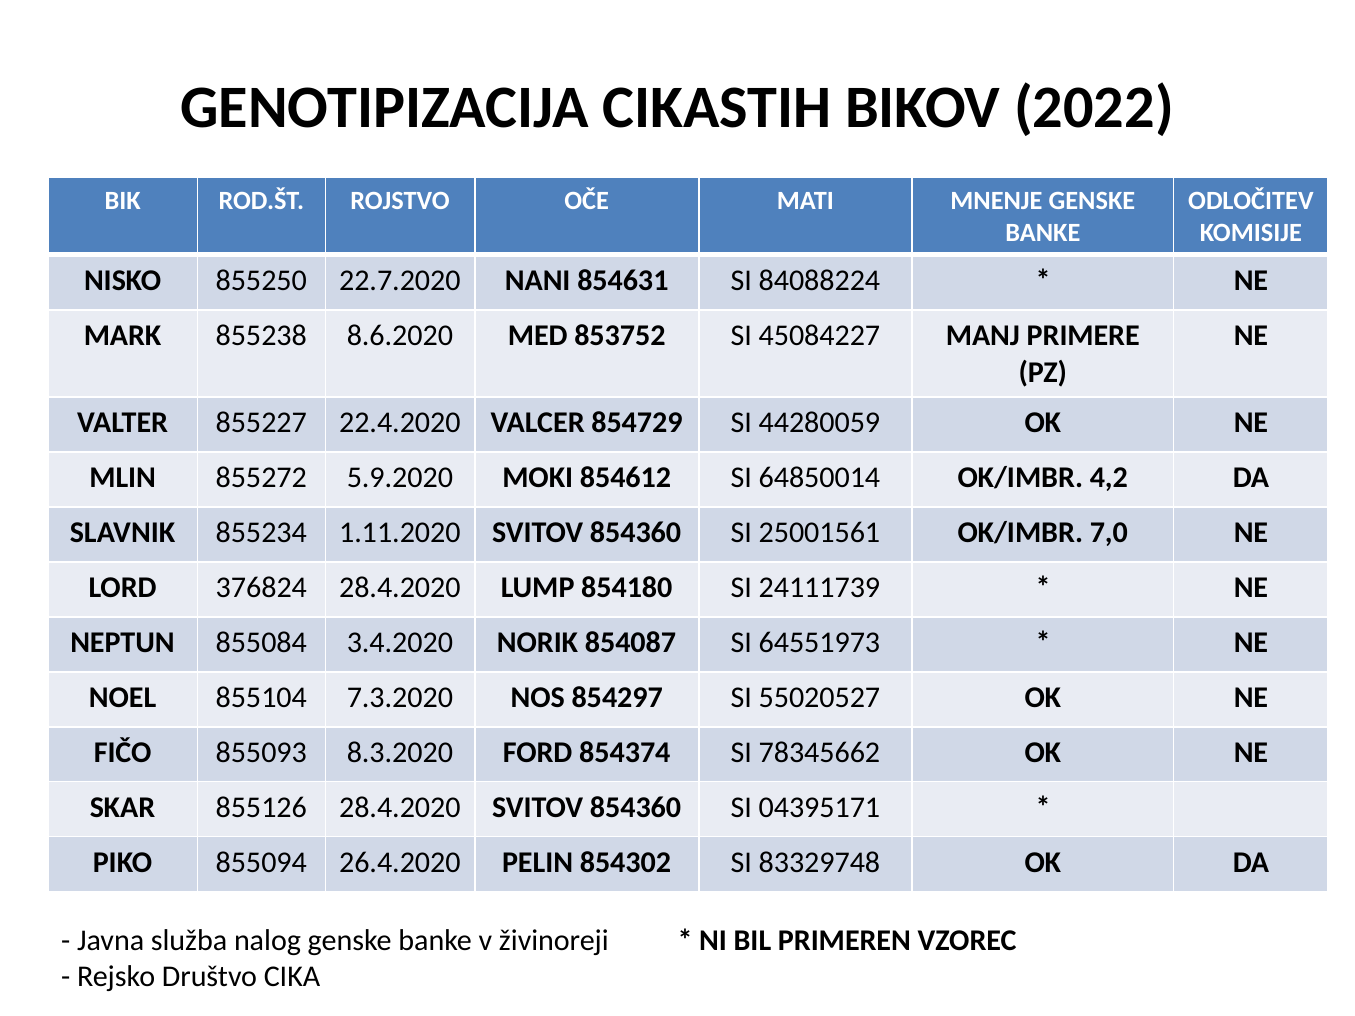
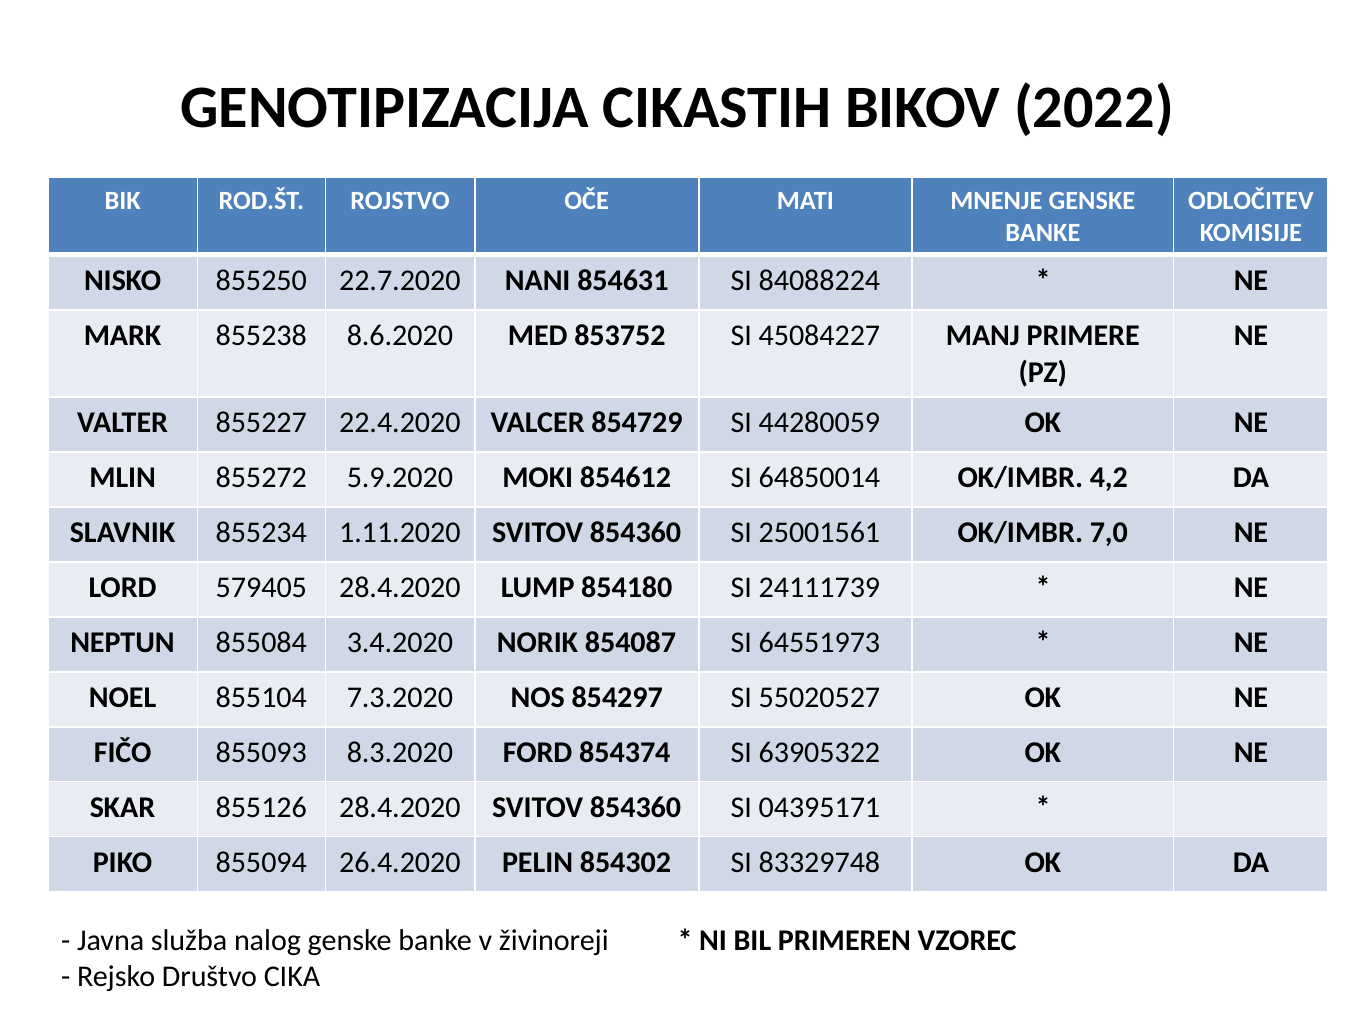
376824: 376824 -> 579405
78345662: 78345662 -> 63905322
